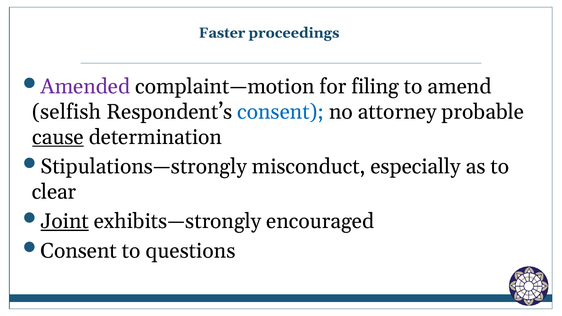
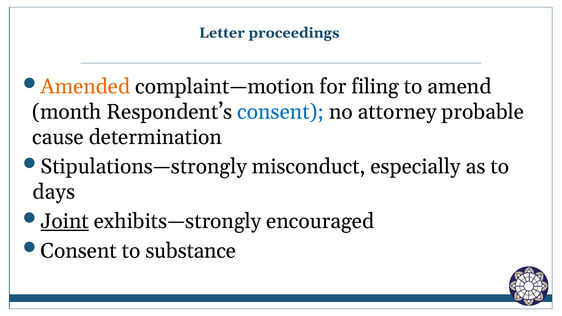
Faster: Faster -> Letter
Amended colour: purple -> orange
selfish: selfish -> month
cause underline: present -> none
clear: clear -> days
questions: questions -> substance
